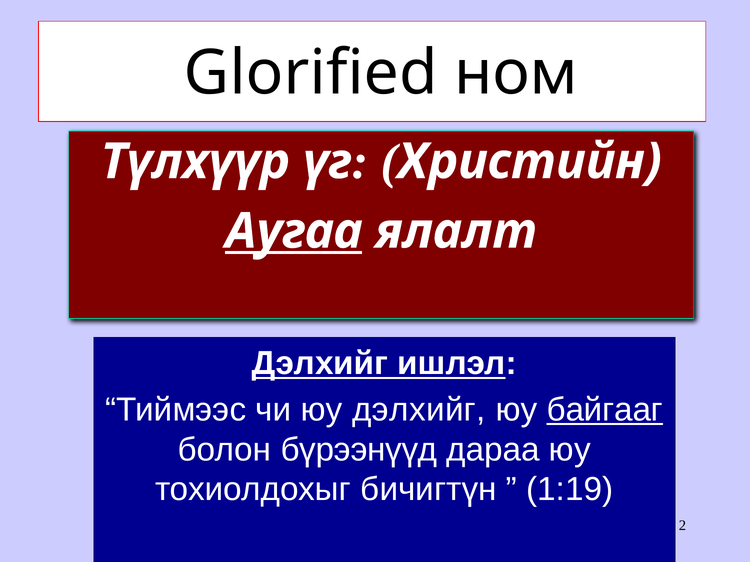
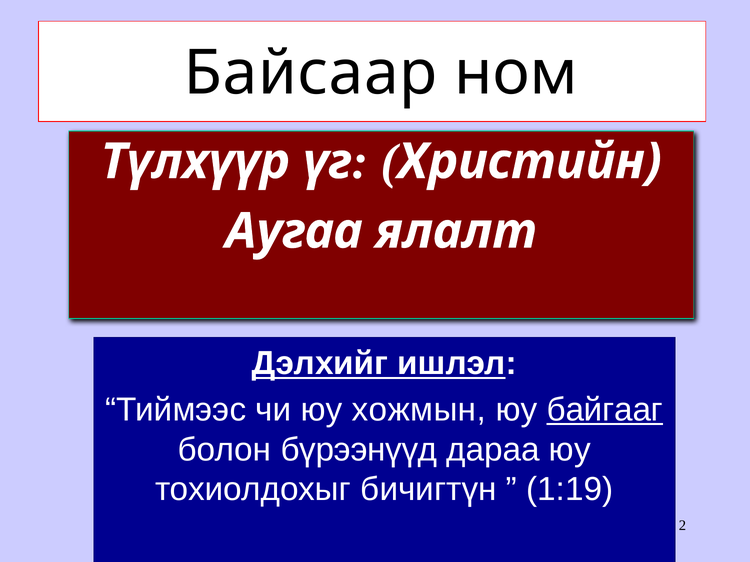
Glorified: Glorified -> Байсаар
Аугаа underline: present -> none
юу дэлхийг: дэлхийг -> хожмын
